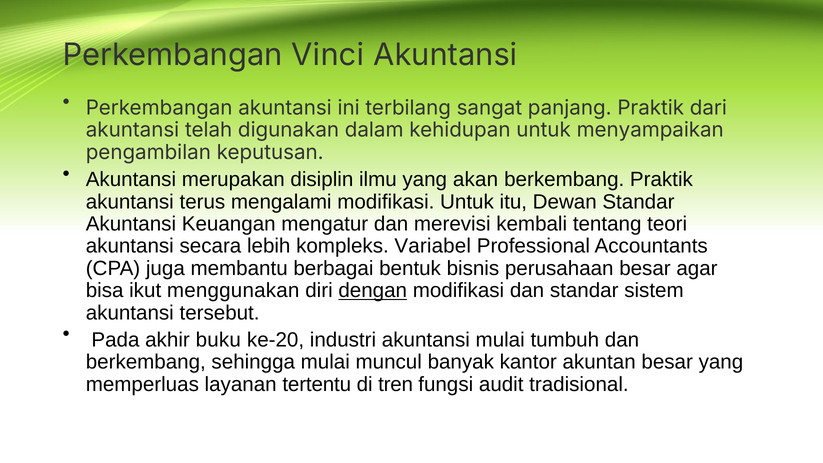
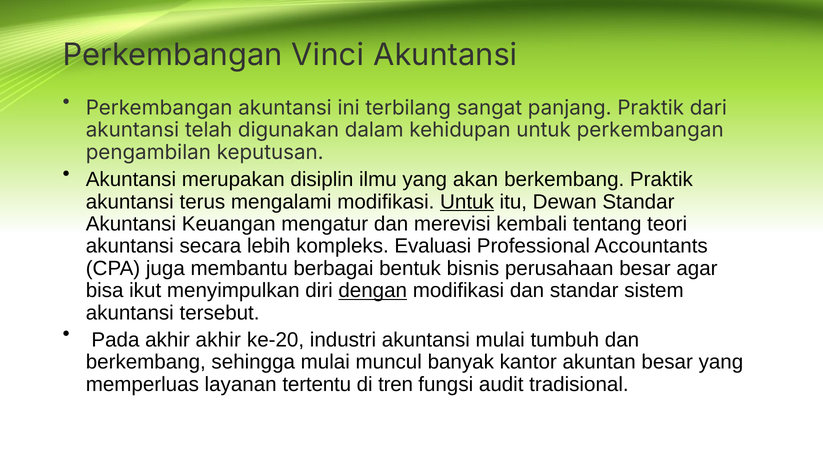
untuk menyampaikan: menyampaikan -> perkembangan
Untuk at (467, 202) underline: none -> present
Variabel: Variabel -> Evaluasi
menggunakan: menggunakan -> menyimpulkan
akhir buku: buku -> akhir
